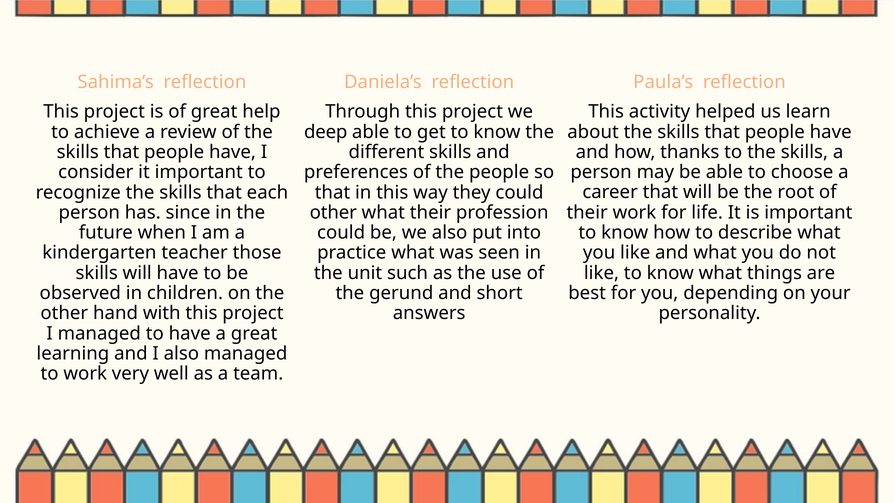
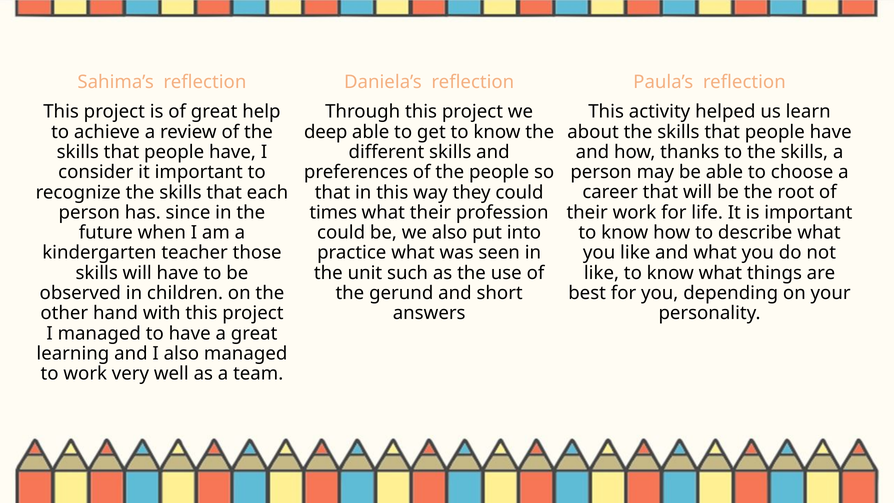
other at (333, 212): other -> times
